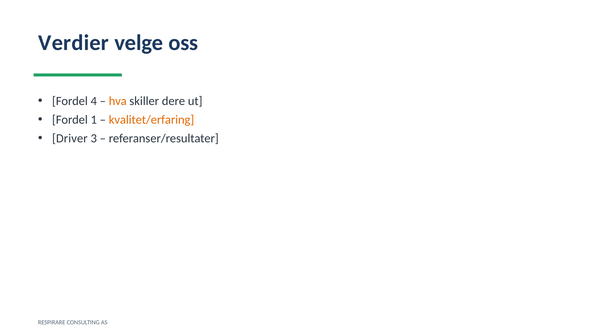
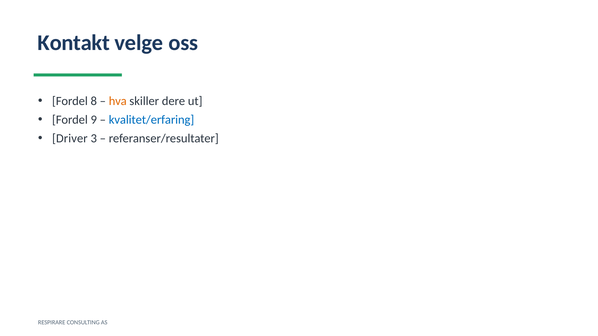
Verdier: Verdier -> Kontakt
4: 4 -> 8
1: 1 -> 9
kvalitet/erfaring colour: orange -> blue
